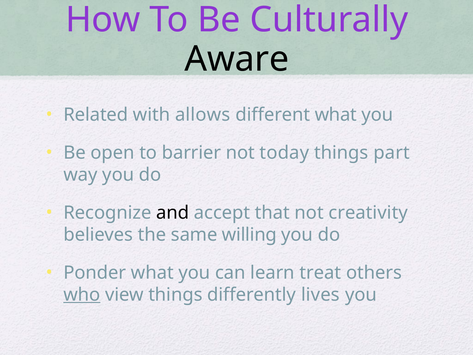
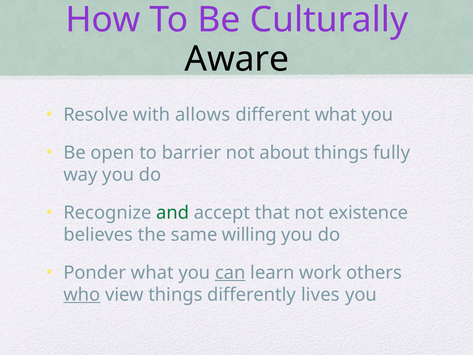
Related: Related -> Resolve
today: today -> about
part: part -> fully
and colour: black -> green
creativity: creativity -> existence
can underline: none -> present
treat: treat -> work
